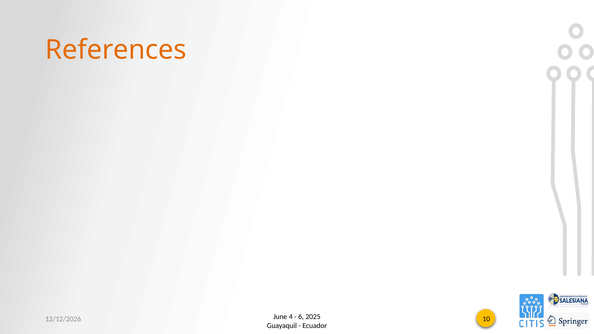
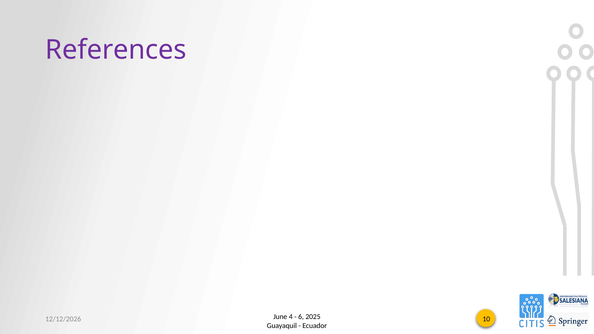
References colour: orange -> purple
